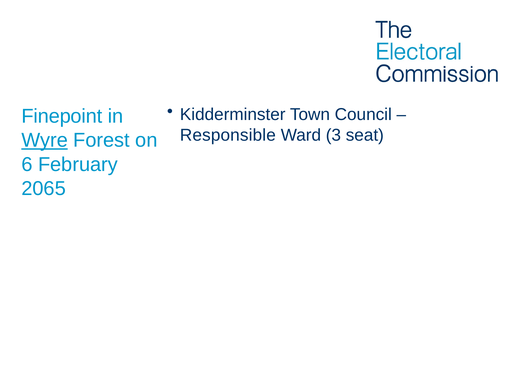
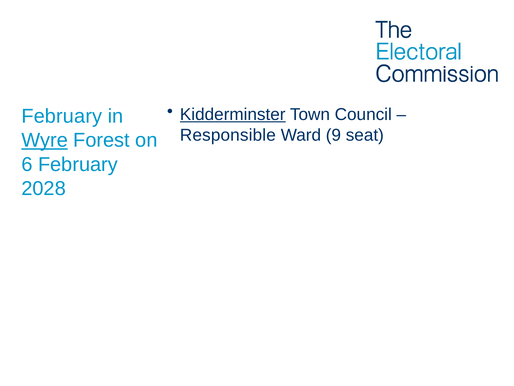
Kidderminster underline: none -> present
Finepoint at (62, 116): Finepoint -> February
3: 3 -> 9
2065: 2065 -> 2028
